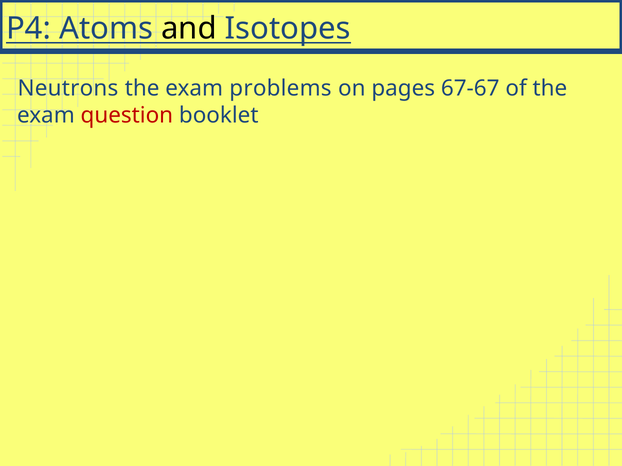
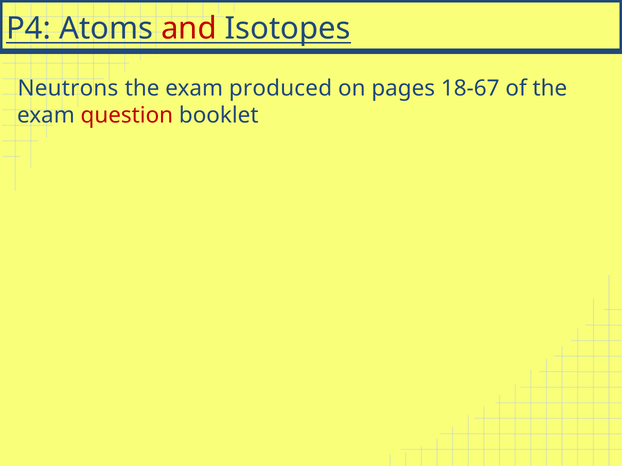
and colour: black -> red
problems: problems -> produced
67-67: 67-67 -> 18-67
